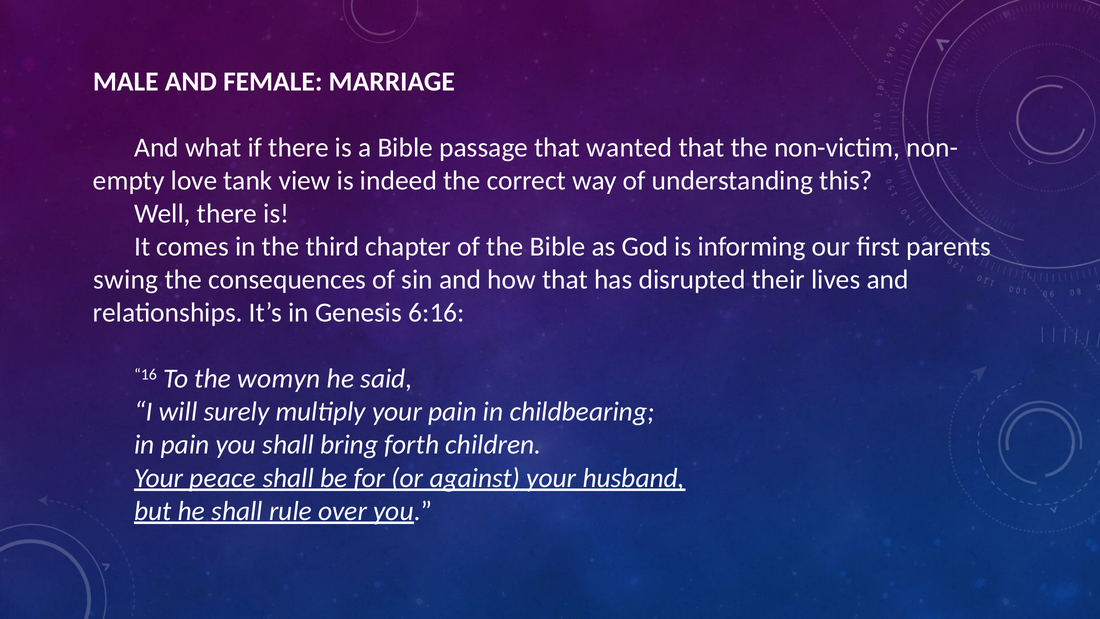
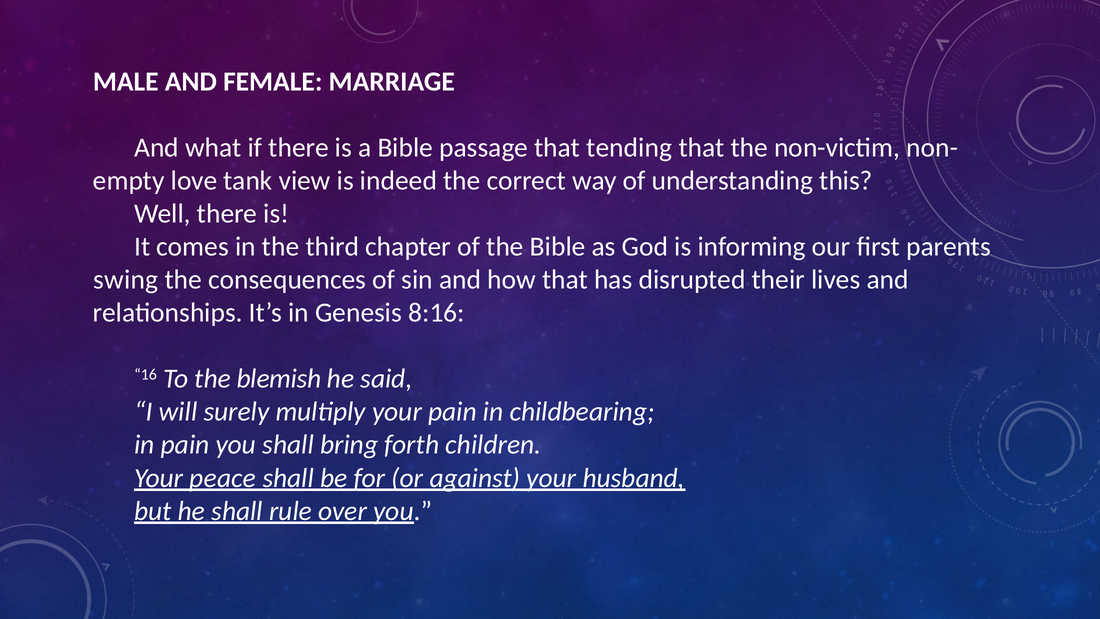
wanted: wanted -> tending
6:16: 6:16 -> 8:16
womyn: womyn -> blemish
